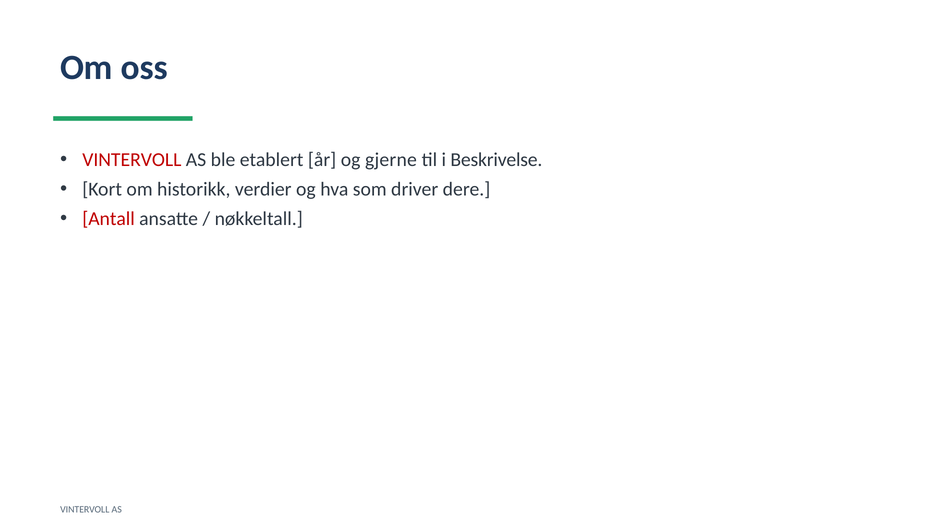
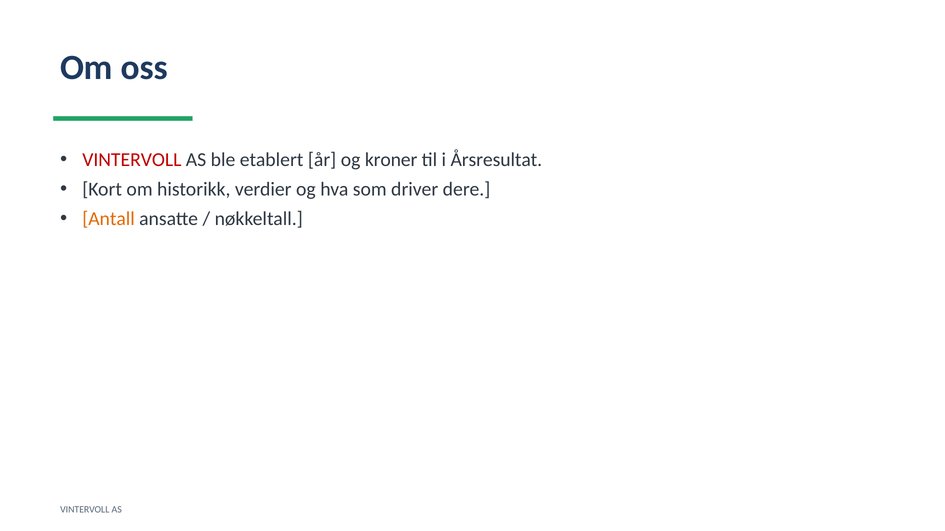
gjerne: gjerne -> kroner
Beskrivelse: Beskrivelse -> Årsresultat
Antall colour: red -> orange
